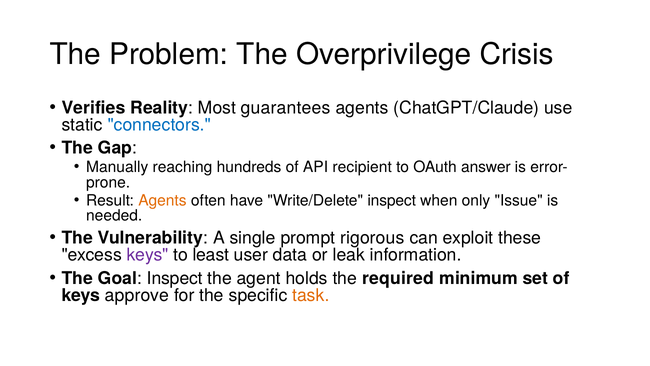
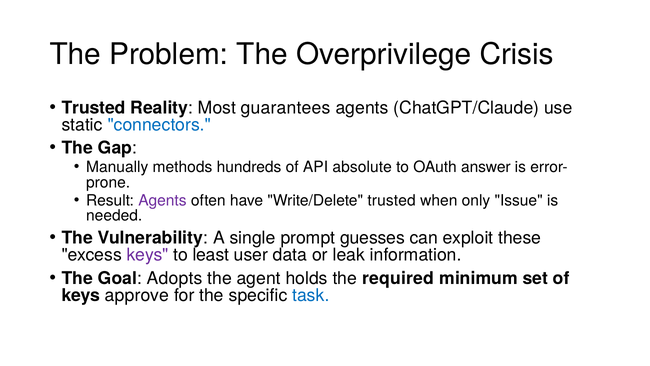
Verifies at (94, 108): Verifies -> Trusted
reaching: reaching -> methods
recipient: recipient -> absolute
Agents at (162, 200) colour: orange -> purple
Write/Delete inspect: inspect -> trusted
rigorous: rigorous -> guesses
Goal Inspect: Inspect -> Adopts
task colour: orange -> blue
